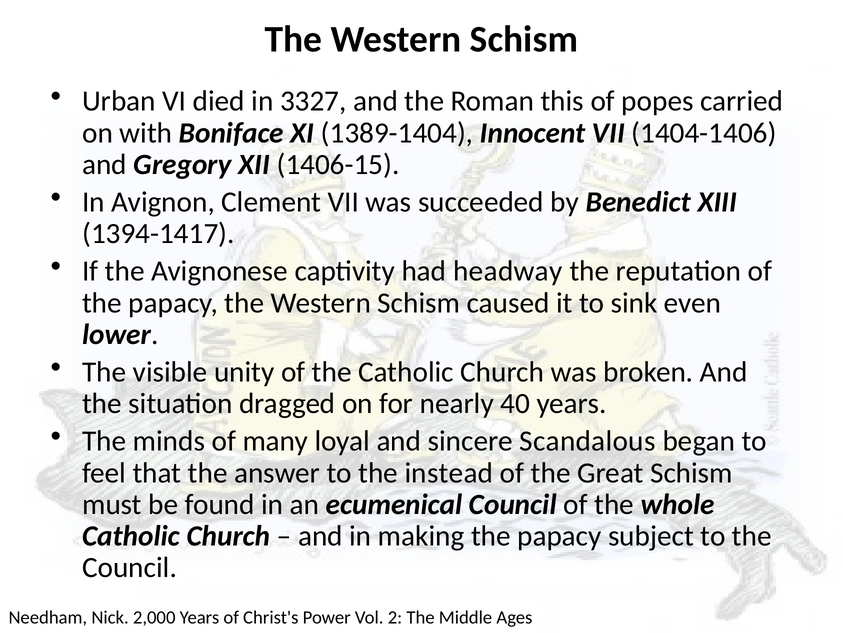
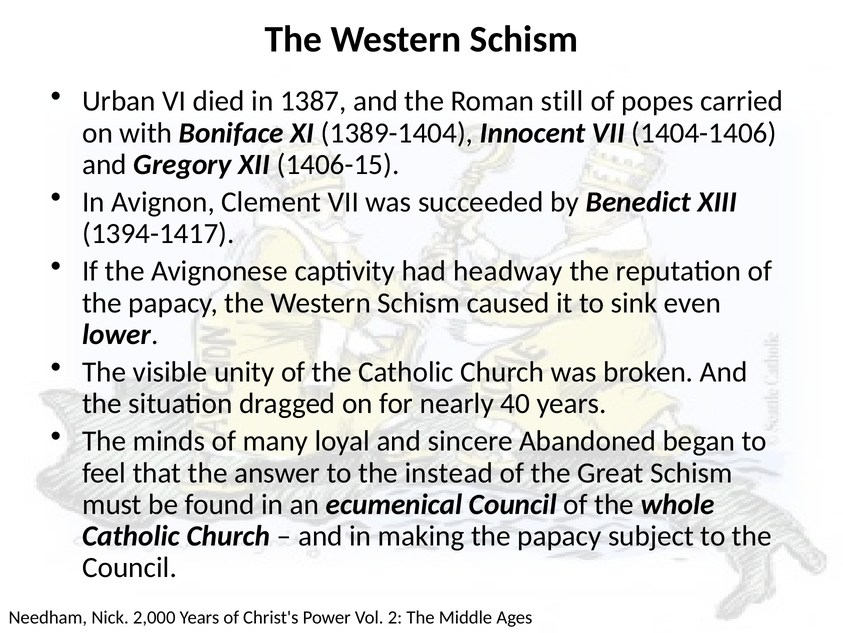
3327: 3327 -> 1387
this: this -> still
Scandalous: Scandalous -> Abandoned
